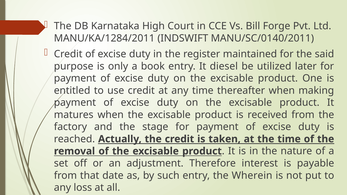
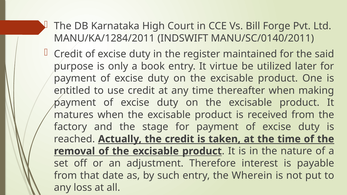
diesel: diesel -> virtue
